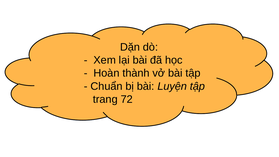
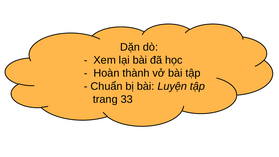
72: 72 -> 33
